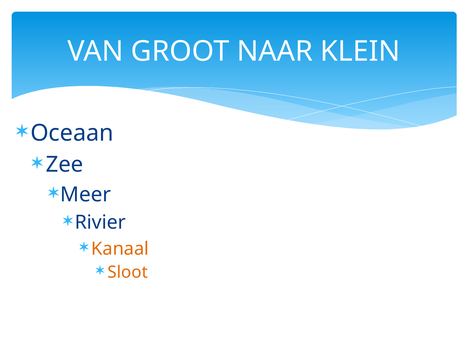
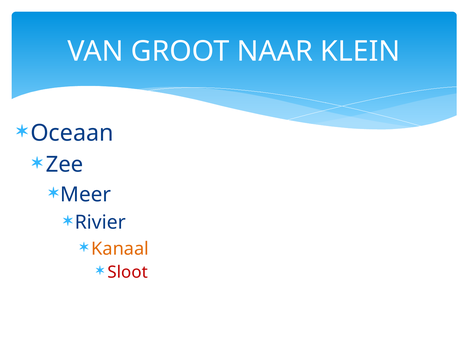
Sloot colour: orange -> red
